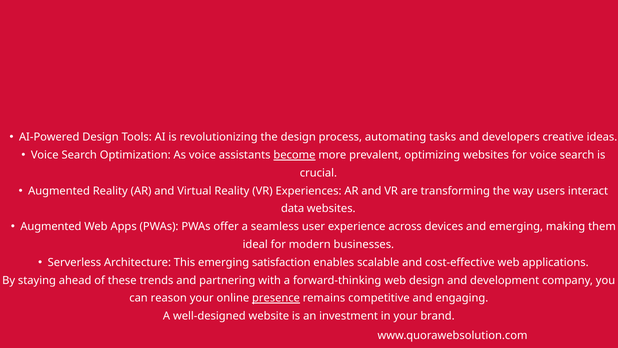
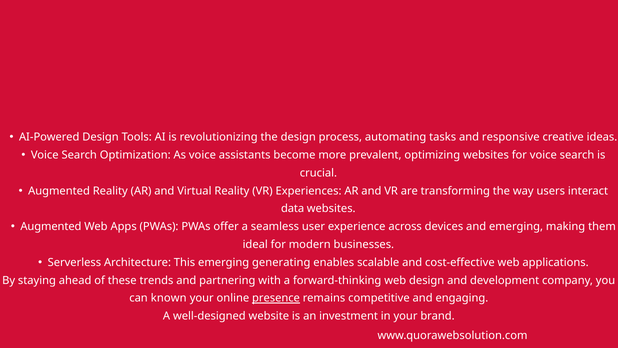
developers: developers -> responsive
become underline: present -> none
satisfaction: satisfaction -> generating
reason: reason -> known
